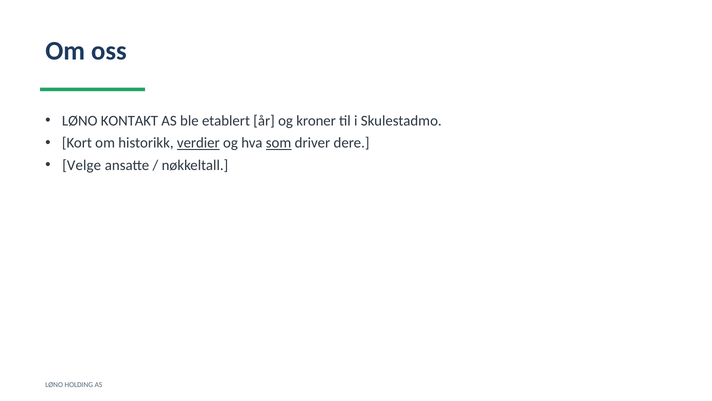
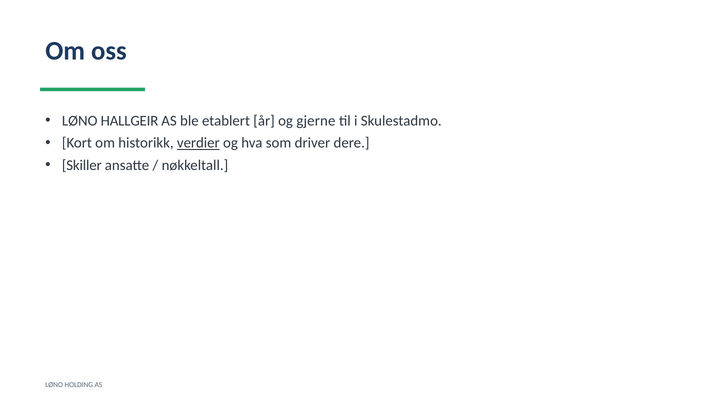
KONTAKT: KONTAKT -> HALLGEIR
kroner: kroner -> gjerne
som underline: present -> none
Velge: Velge -> Skiller
